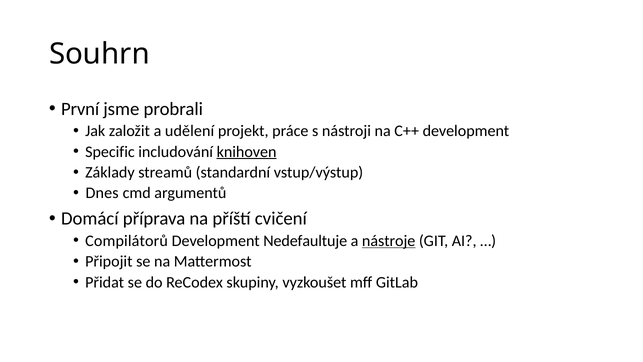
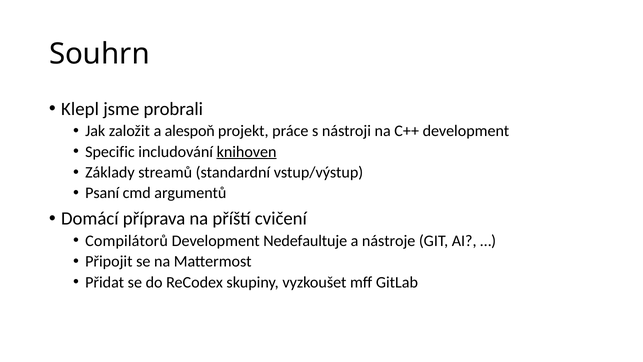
První: První -> Klepl
udělení: udělení -> alespoň
Dnes: Dnes -> Psaní
nástroje underline: present -> none
